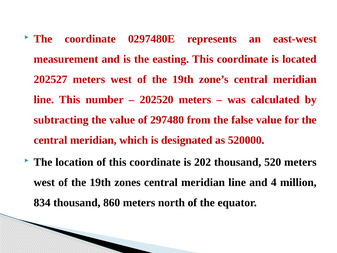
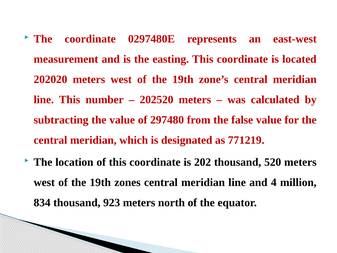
202527: 202527 -> 202020
520000: 520000 -> 771219
860: 860 -> 923
